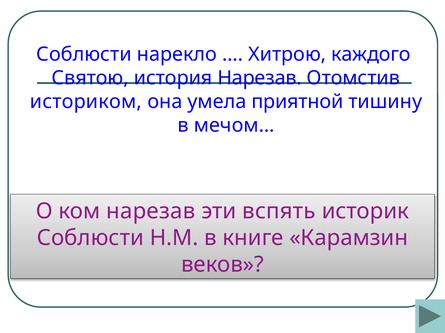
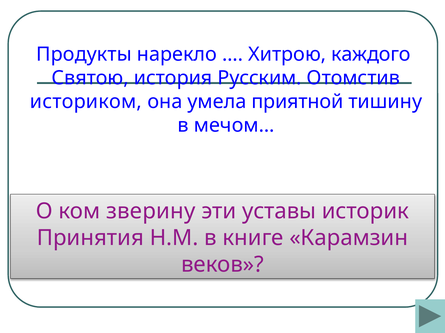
Соблюсти at (84, 54): Соблюсти -> Продукты
история Нарезав: Нарезав -> Русским
ком нарезав: нарезав -> зверину
вспять: вспять -> уставы
Соблюсти at (90, 238): Соблюсти -> Принятия
